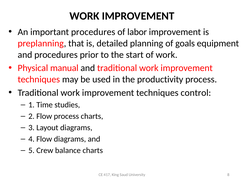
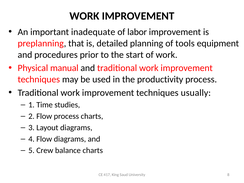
important procedures: procedures -> inadequate
goals: goals -> tools
control: control -> usually
